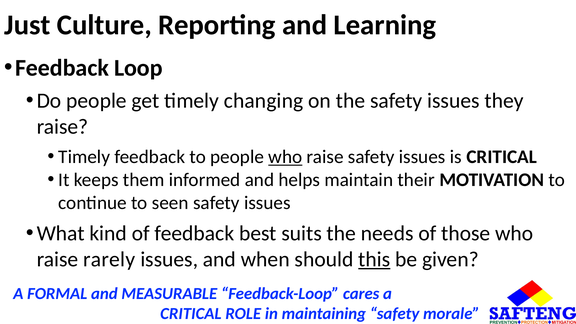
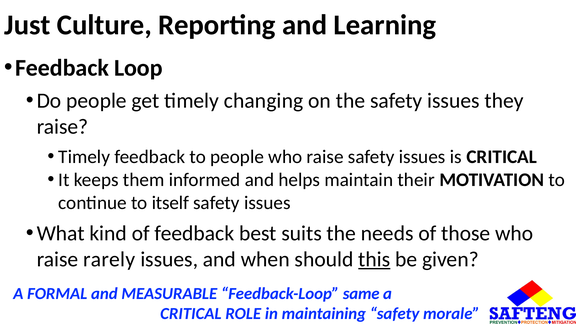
who at (285, 157) underline: present -> none
seen: seen -> itself
cares: cares -> same
